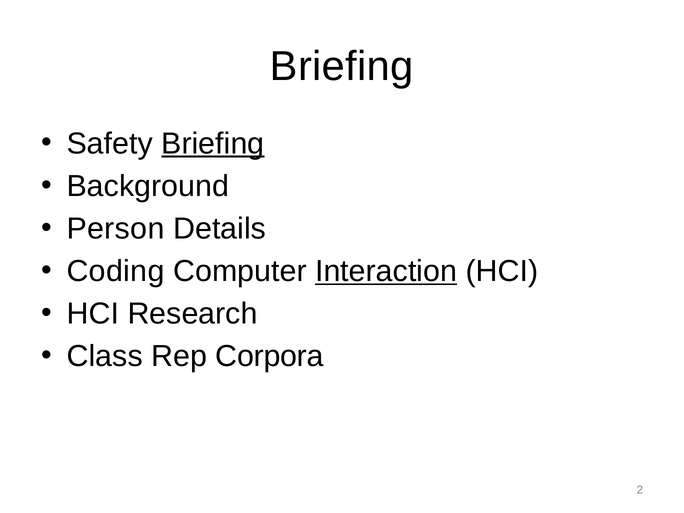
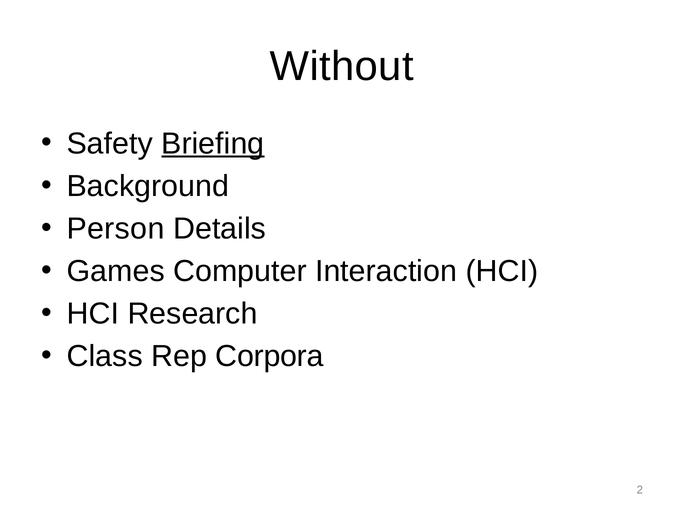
Briefing at (342, 66): Briefing -> Without
Coding: Coding -> Games
Interaction underline: present -> none
